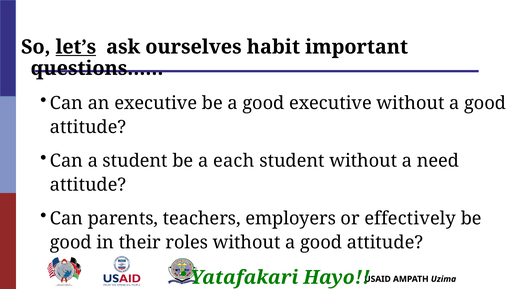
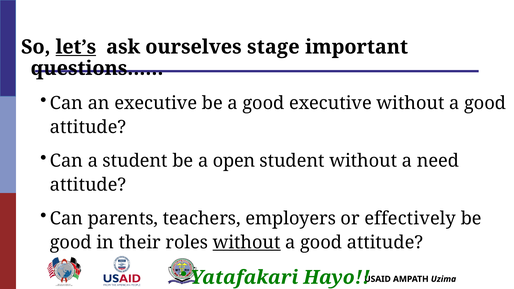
habit: habit -> stage
each: each -> open
without at (247, 243) underline: none -> present
